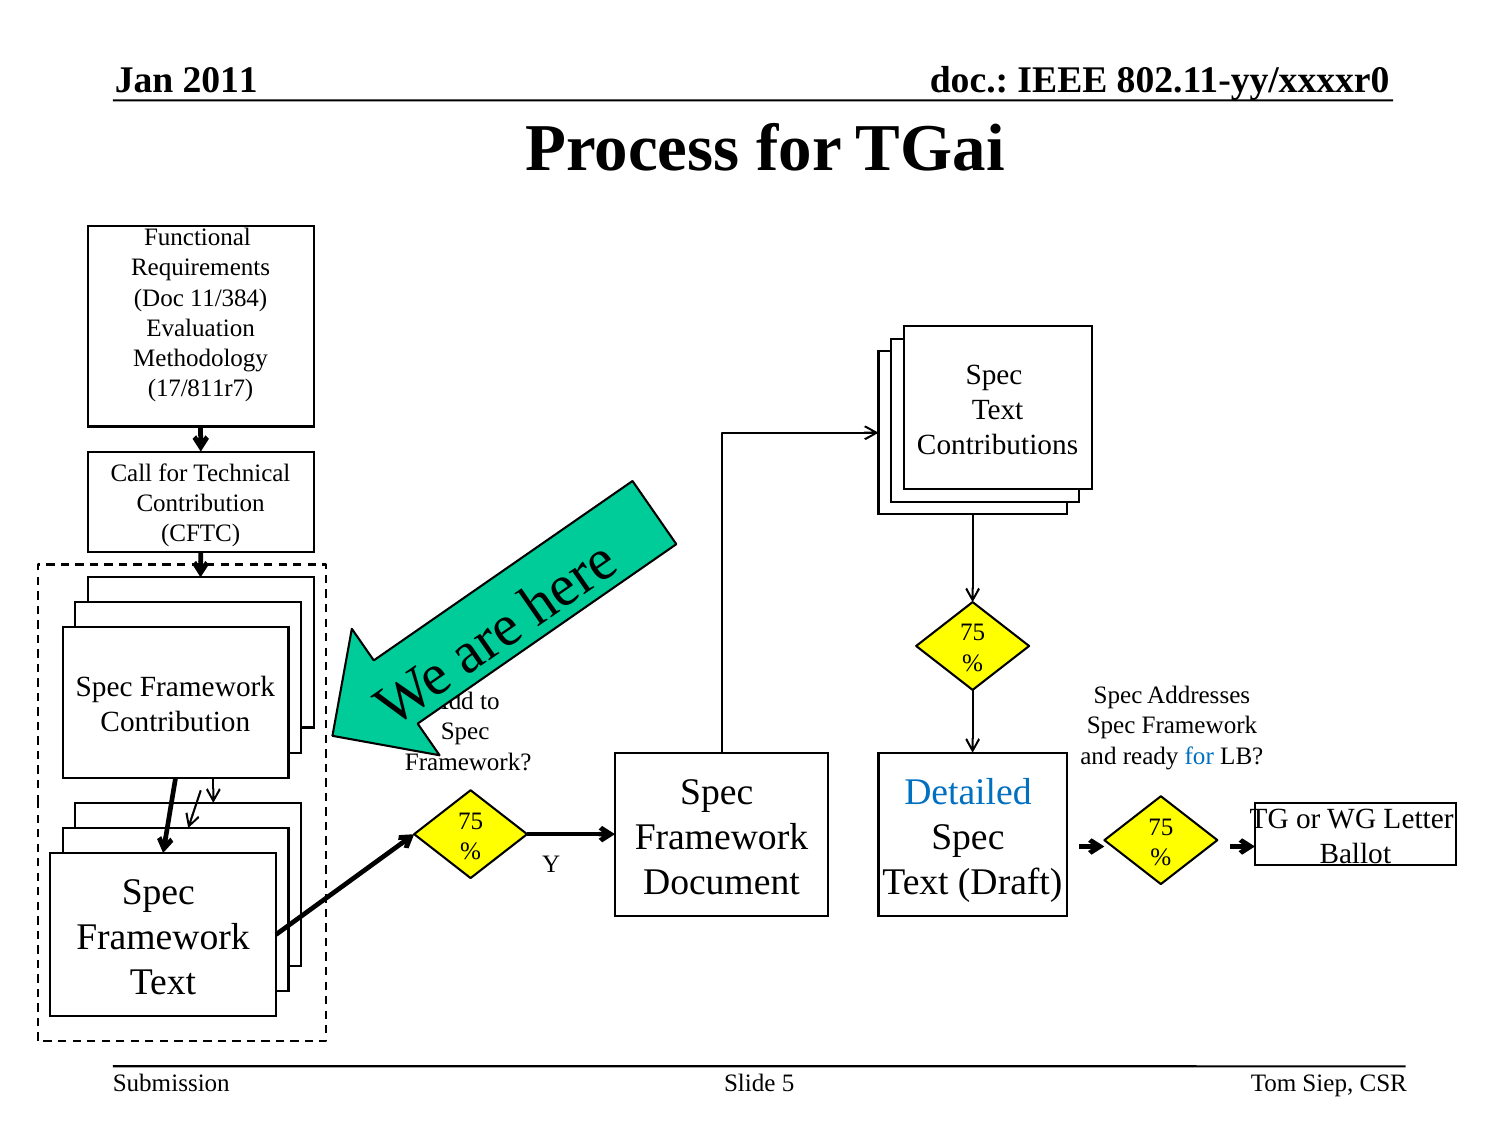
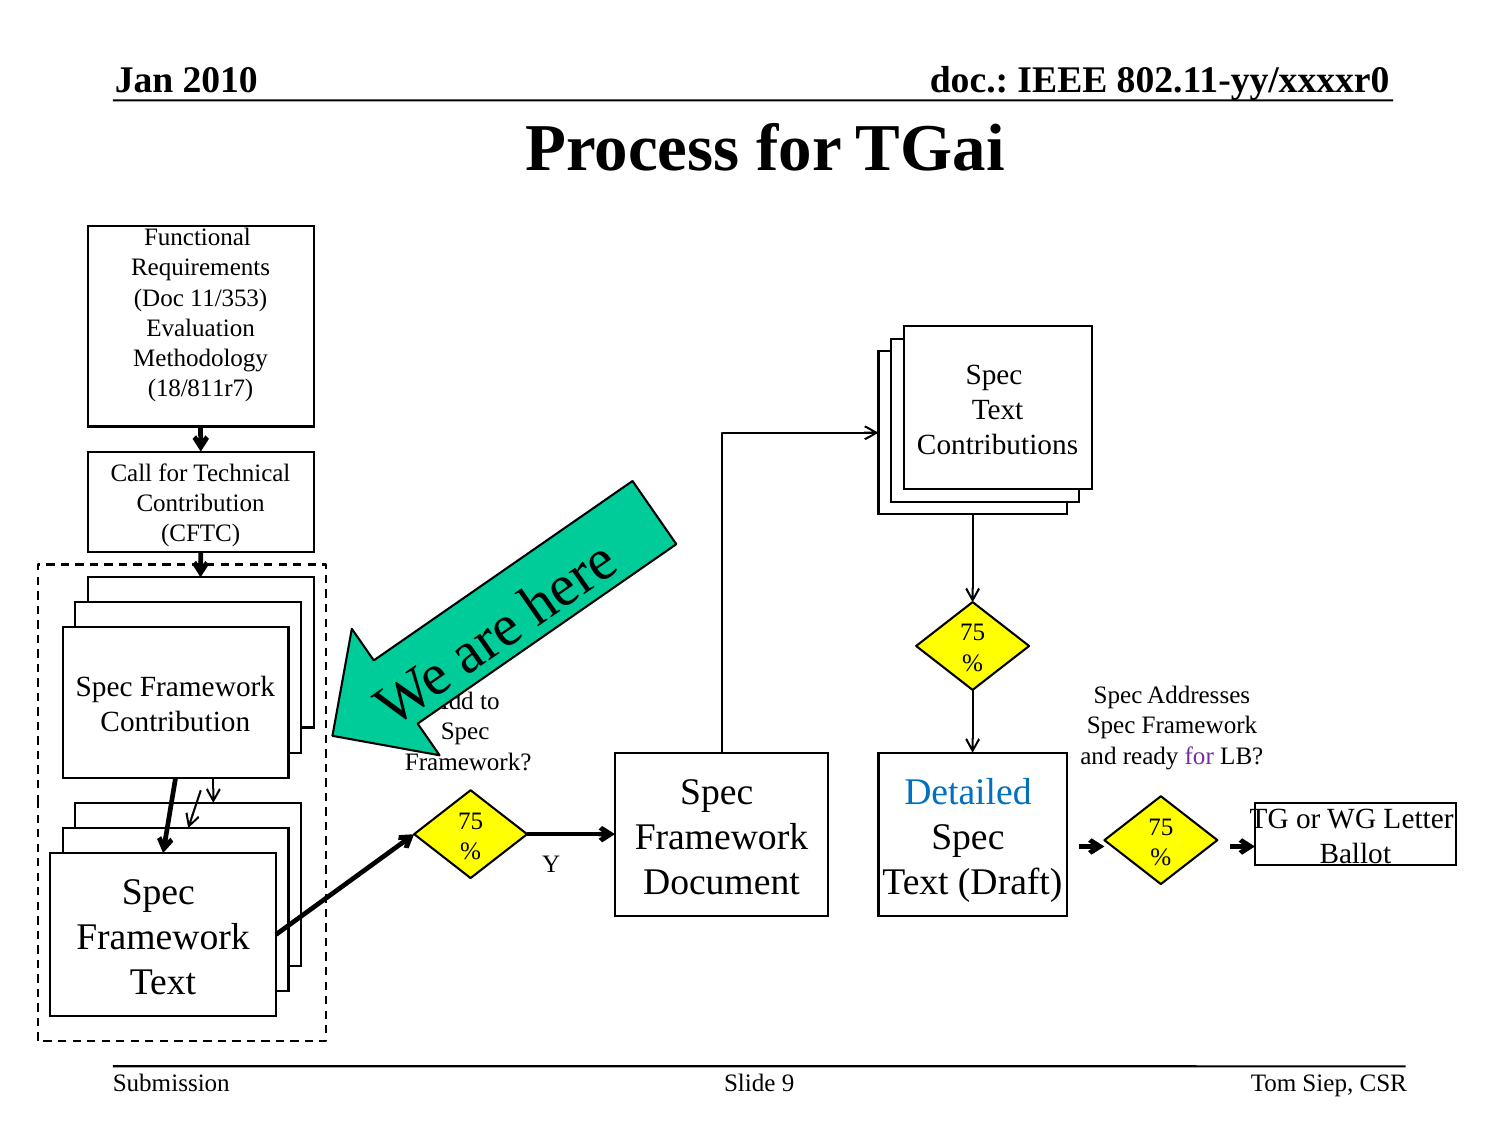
2011: 2011 -> 2010
11/384: 11/384 -> 11/353
17/811r7: 17/811r7 -> 18/811r7
for at (1199, 756) colour: blue -> purple
5: 5 -> 9
